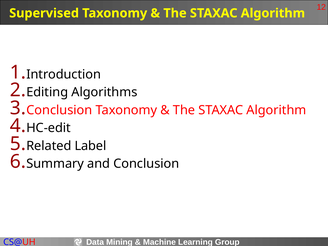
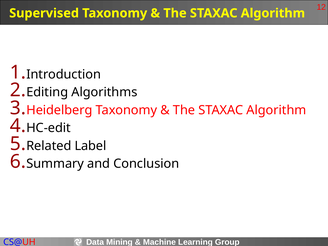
Conclusion at (59, 110): Conclusion -> Heidelberg
